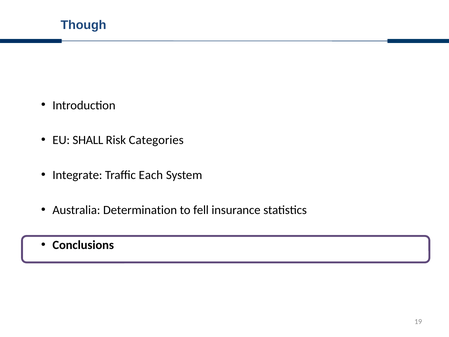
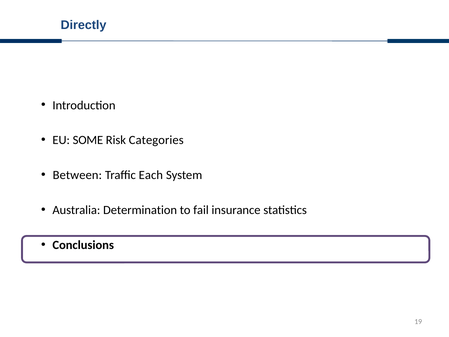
Though: Though -> Directly
SHALL: SHALL -> SOME
Integrate: Integrate -> Between
fell: fell -> fail
